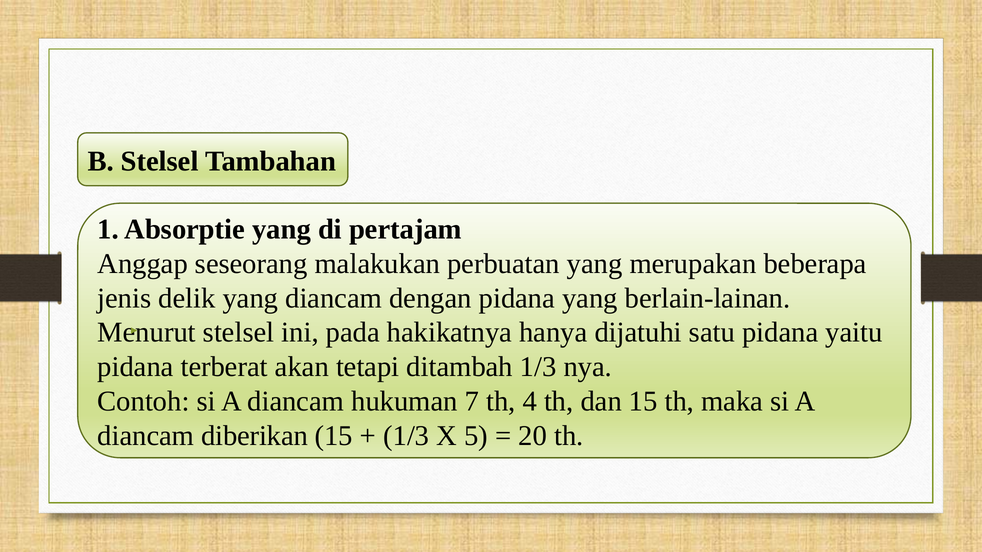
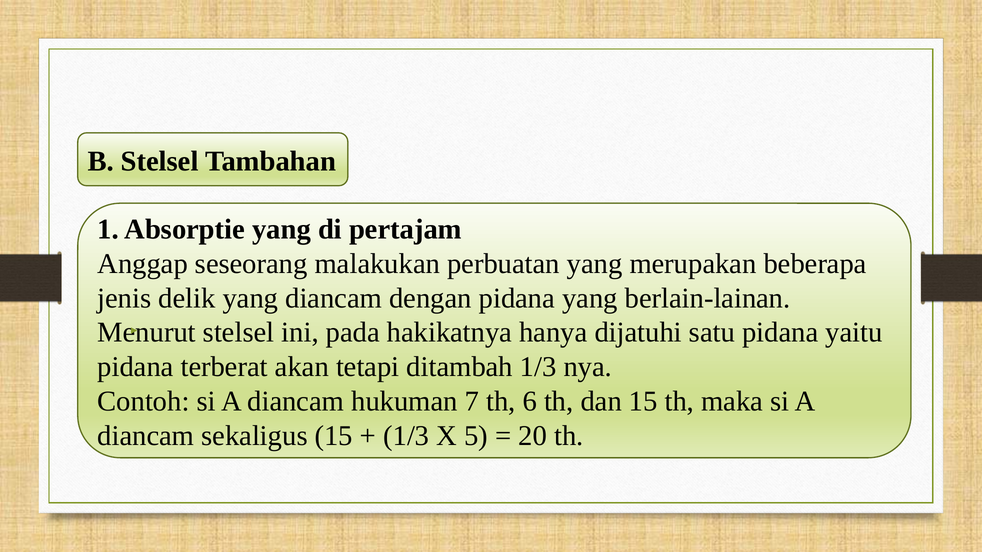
4: 4 -> 6
diberikan: diberikan -> sekaligus
